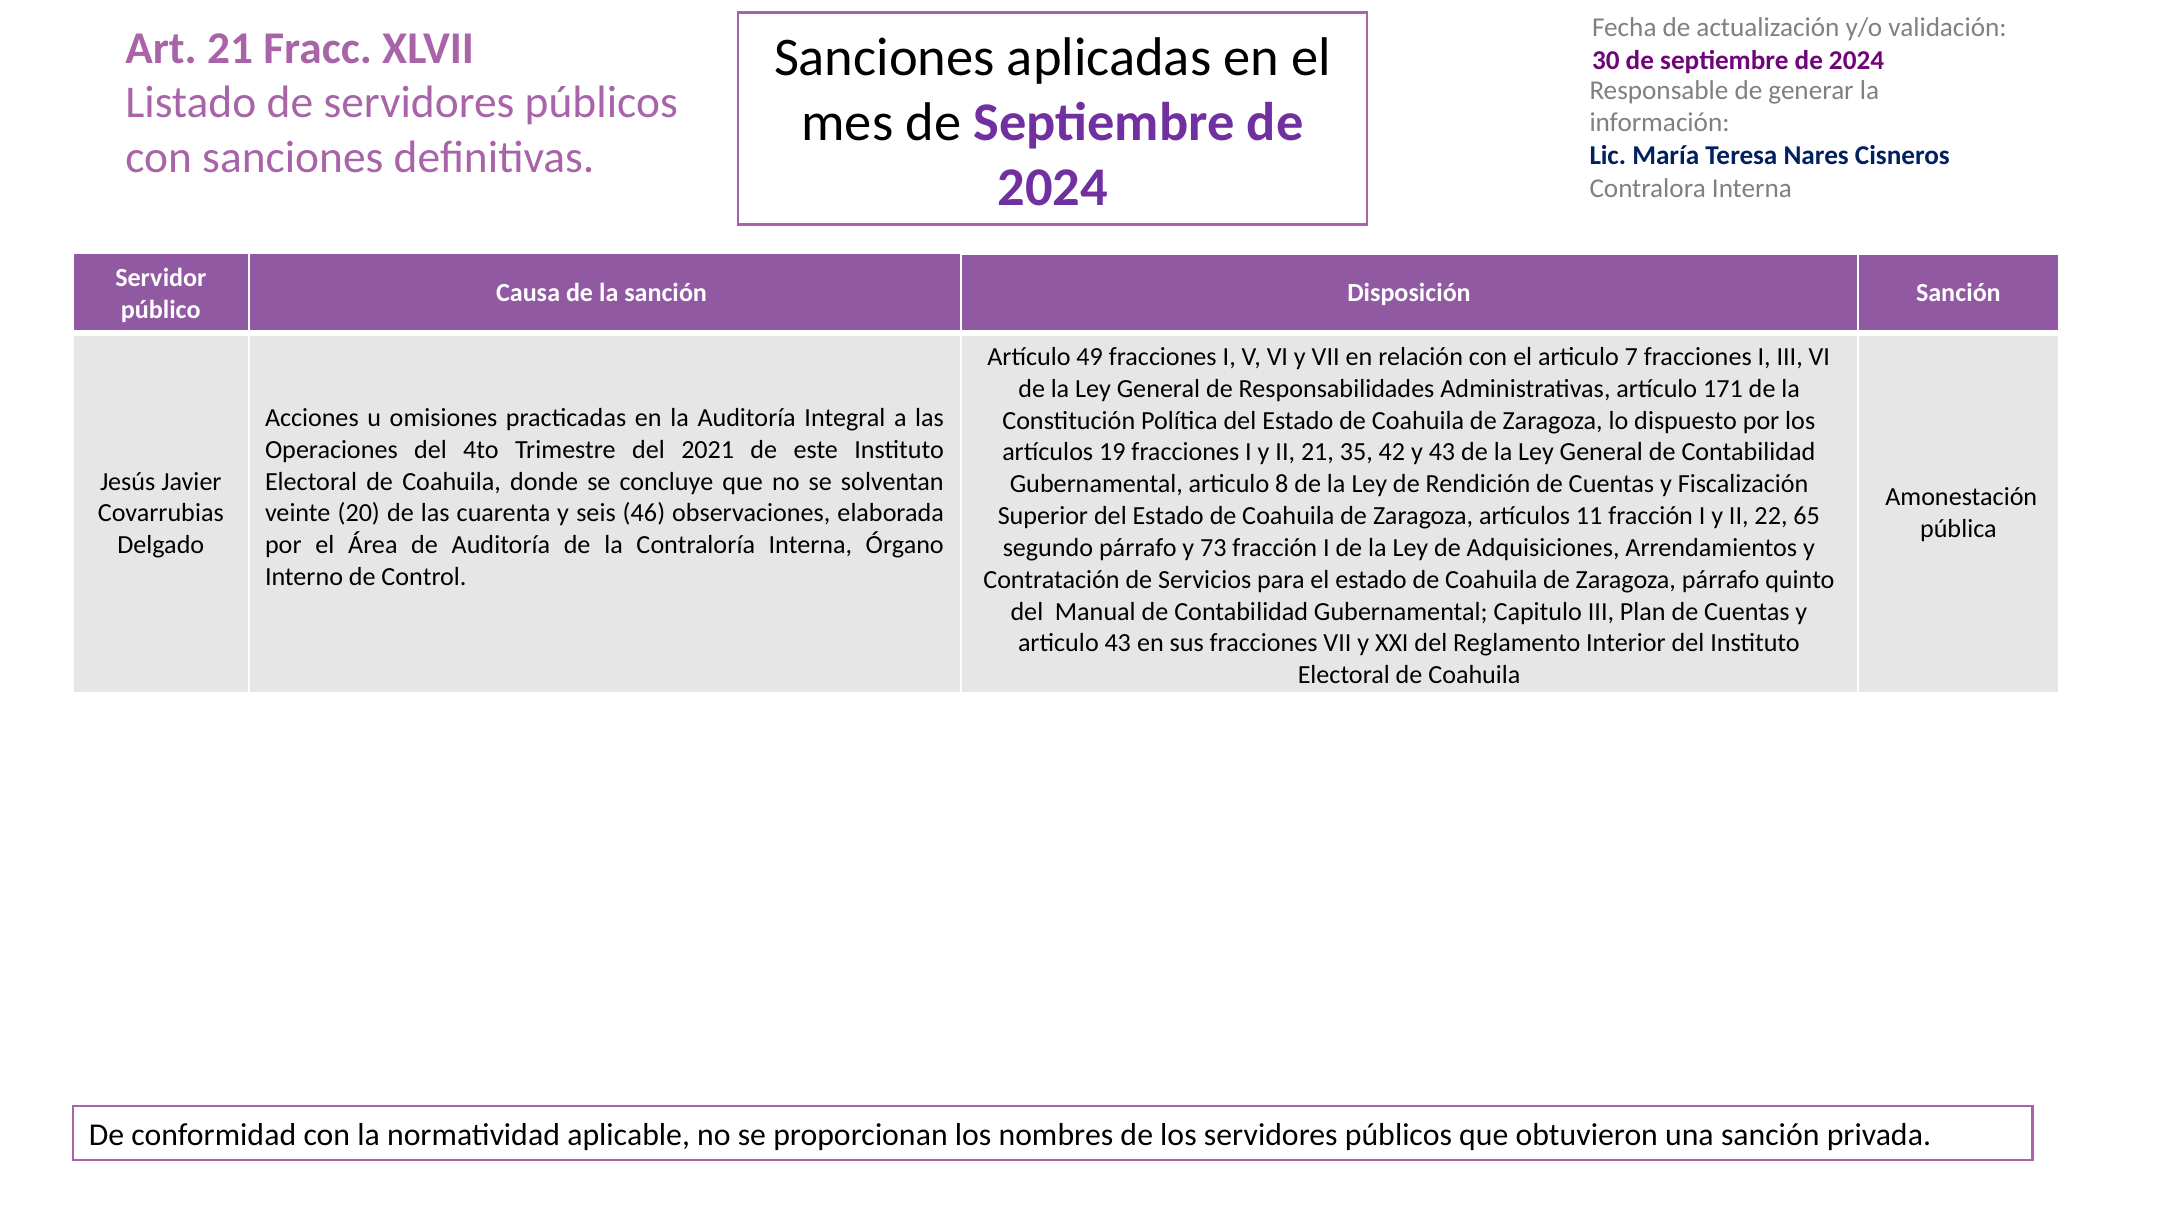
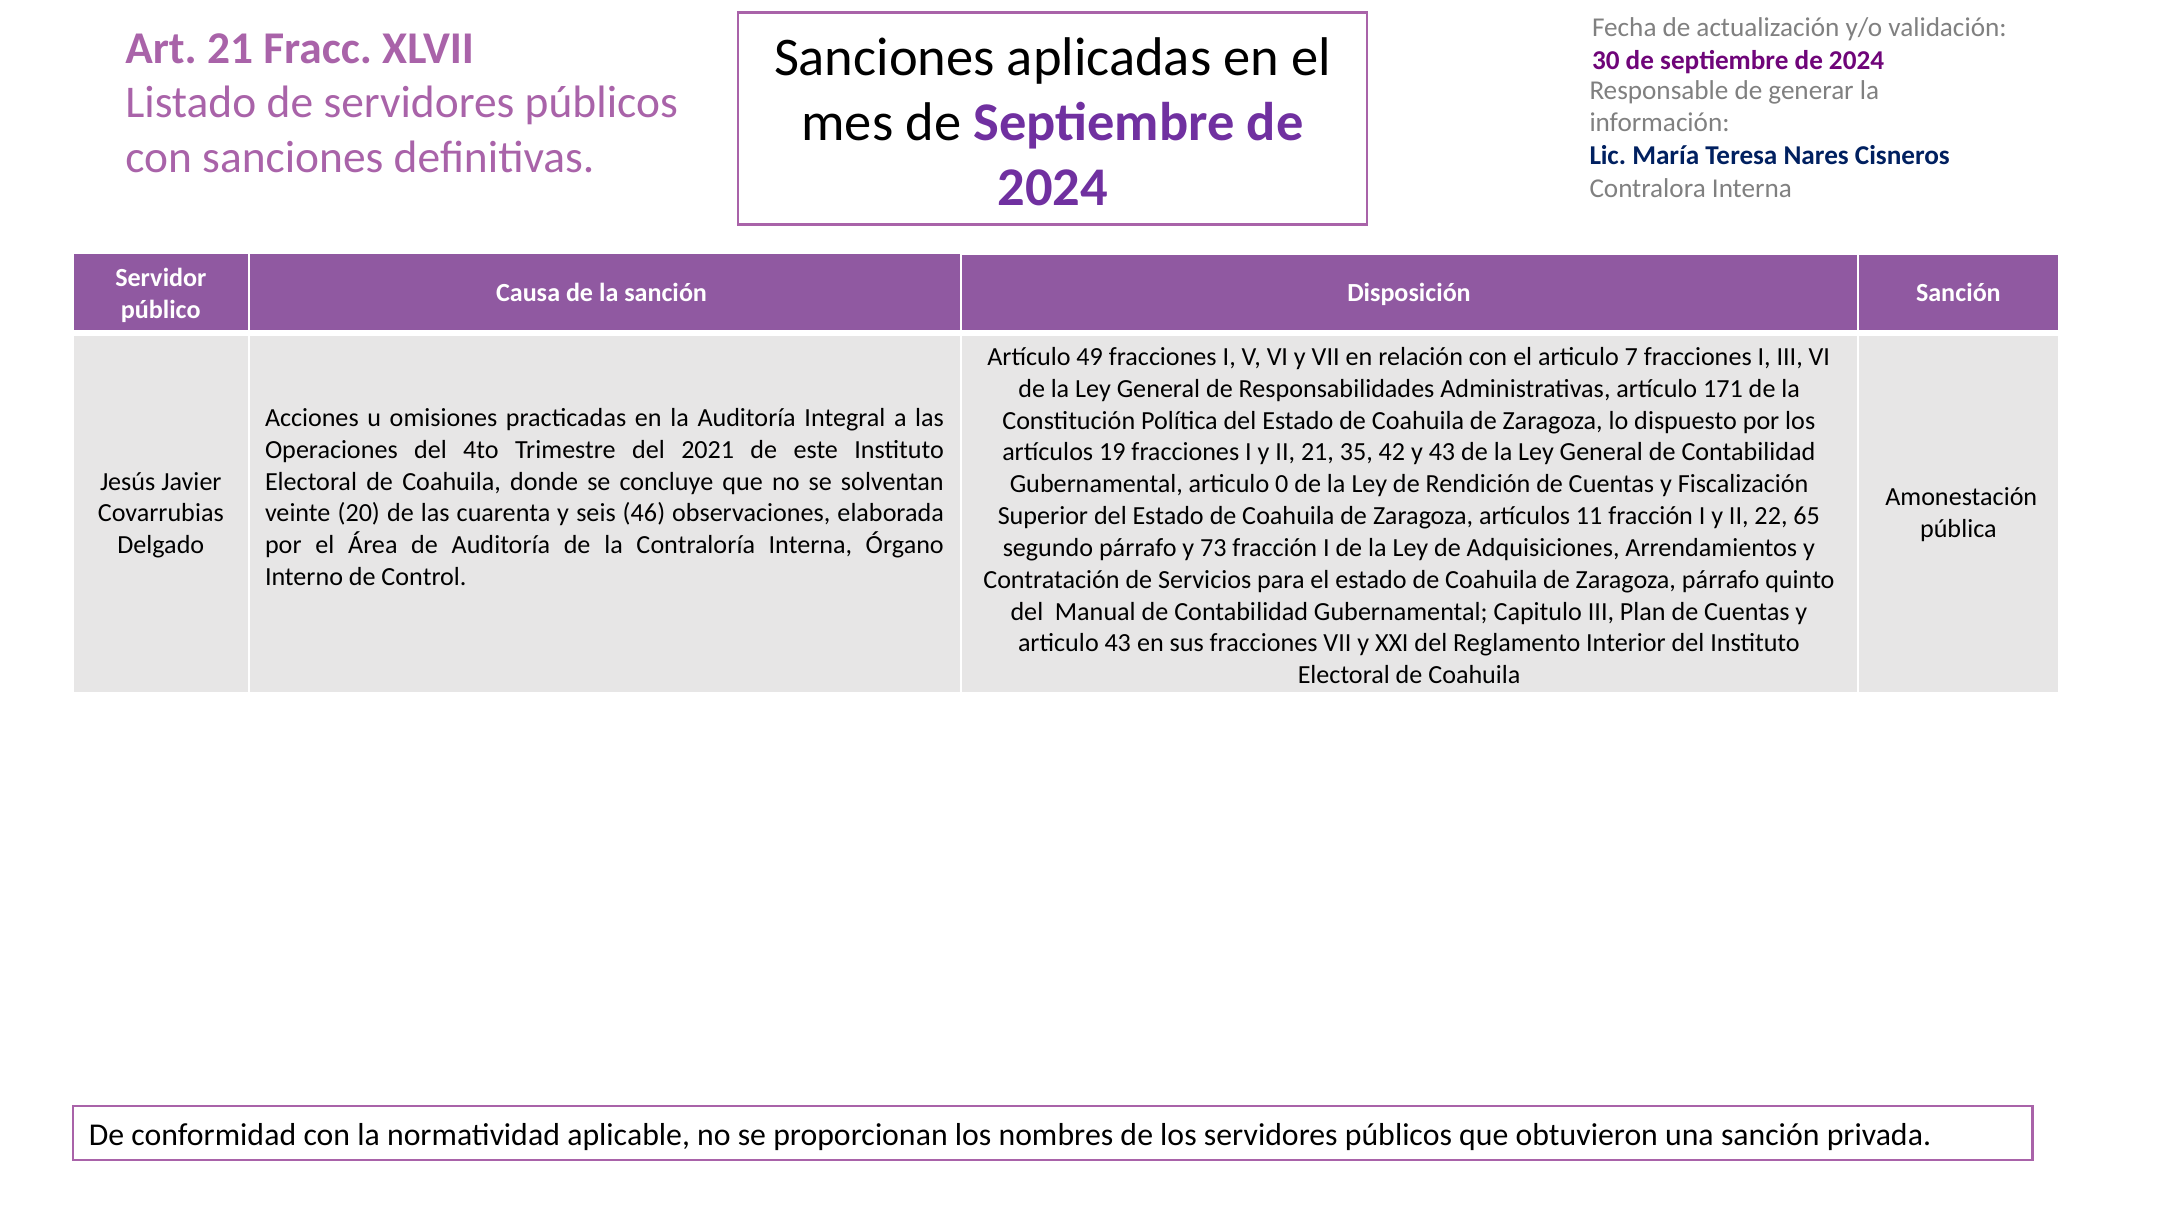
8: 8 -> 0
